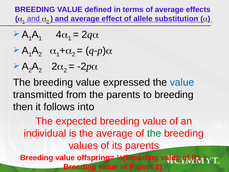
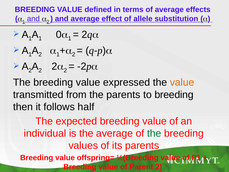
4: 4 -> 0
value at (182, 82) colour: blue -> orange
into: into -> half
